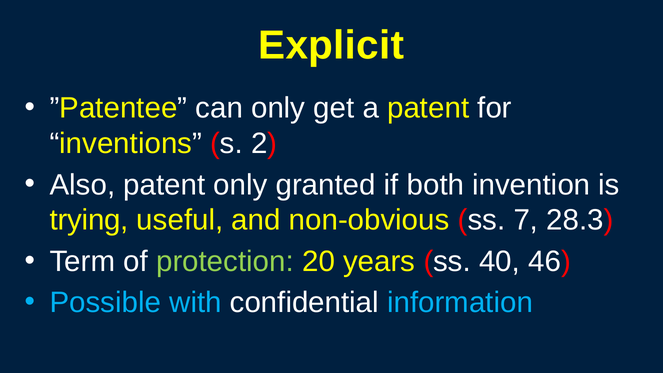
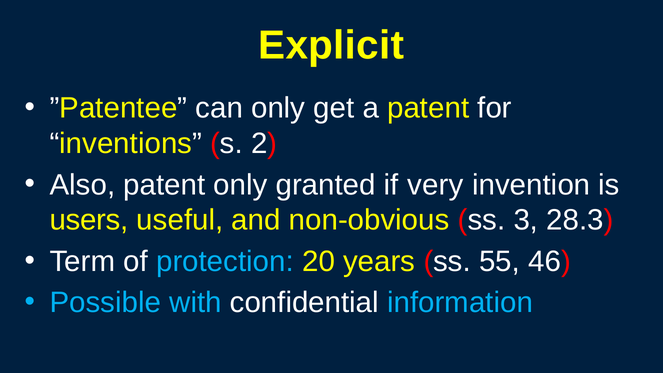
both: both -> very
trying: trying -> users
7: 7 -> 3
protection colour: light green -> light blue
40: 40 -> 55
